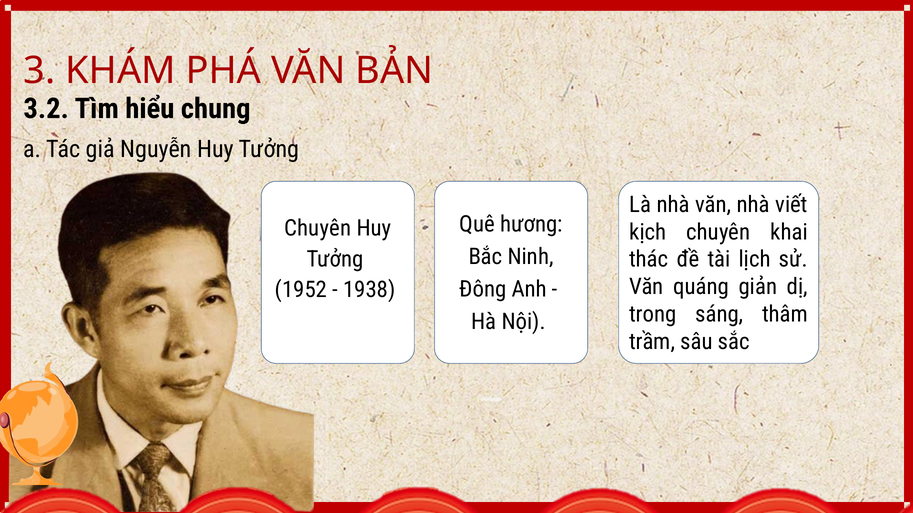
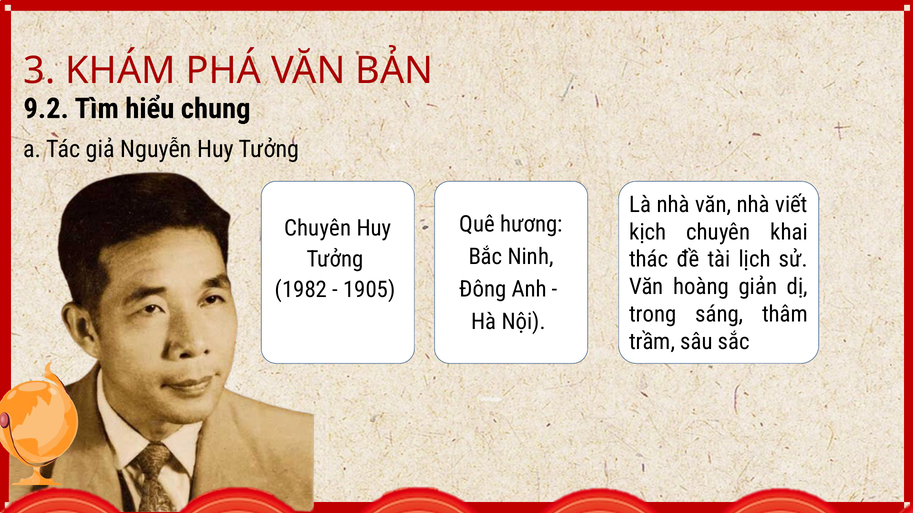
3.2: 3.2 -> 9.2
quáng: quáng -> hoàng
1952: 1952 -> 1982
1938: 1938 -> 1905
